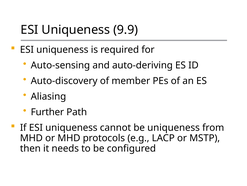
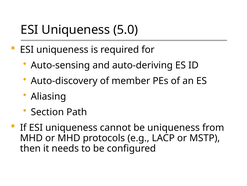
9.9: 9.9 -> 5.0
Further: Further -> Section
